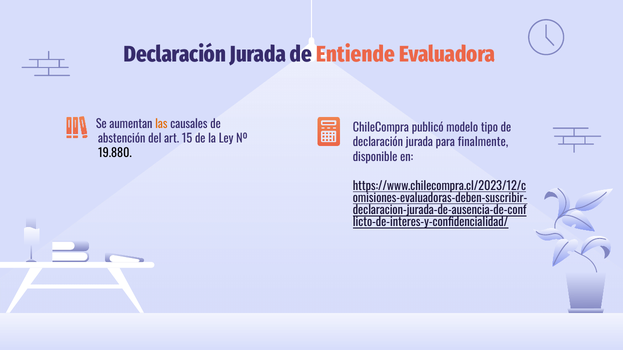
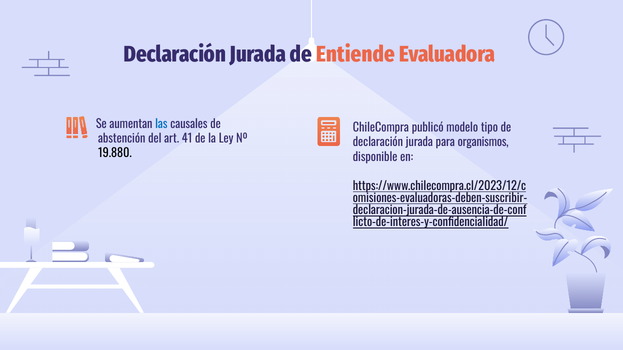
las colour: orange -> blue
15: 15 -> 41
finalmente: finalmente -> organismos
